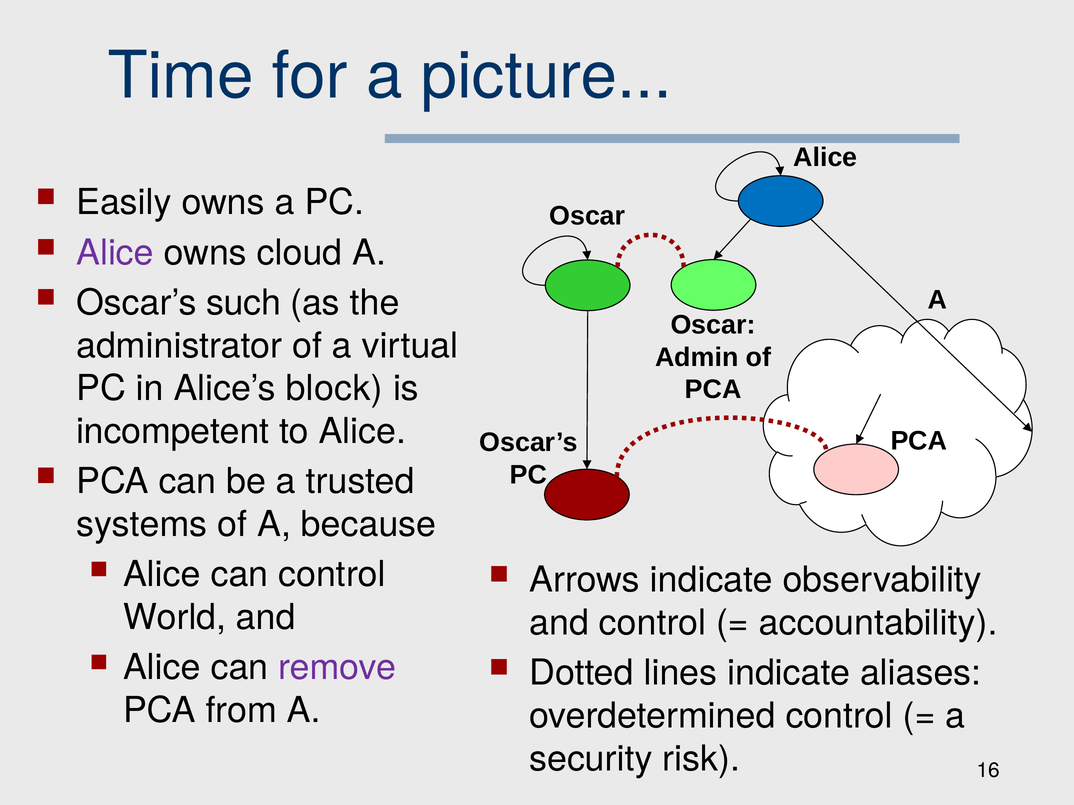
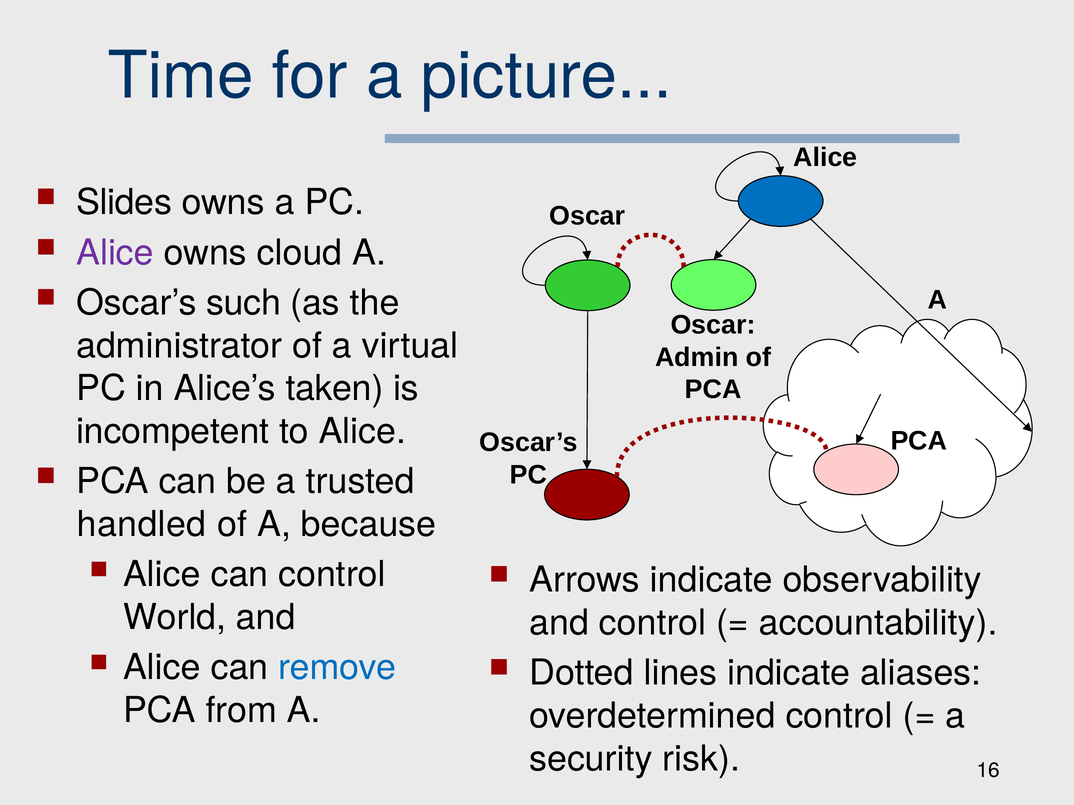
Easily: Easily -> Slides
block: block -> taken
systems: systems -> handled
remove colour: purple -> blue
